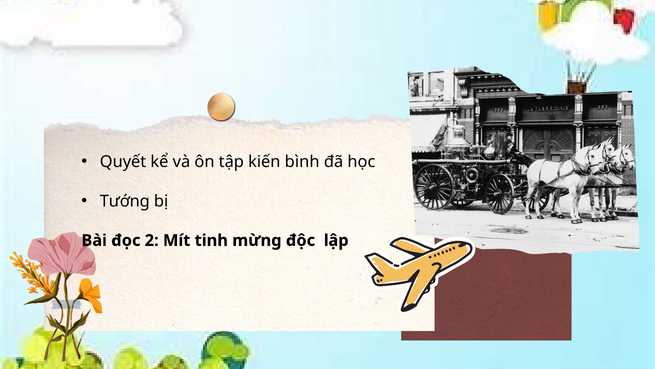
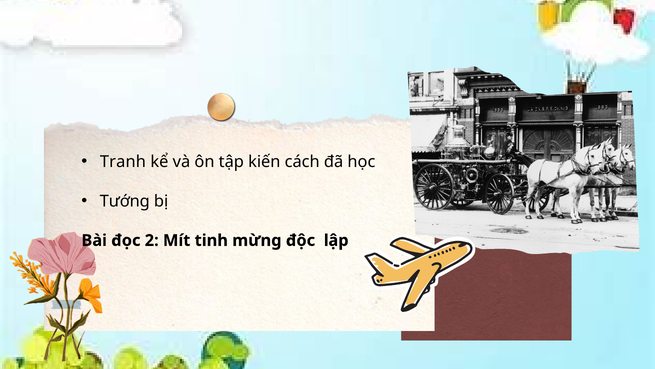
Quyết: Quyết -> Tranh
bình: bình -> cách
